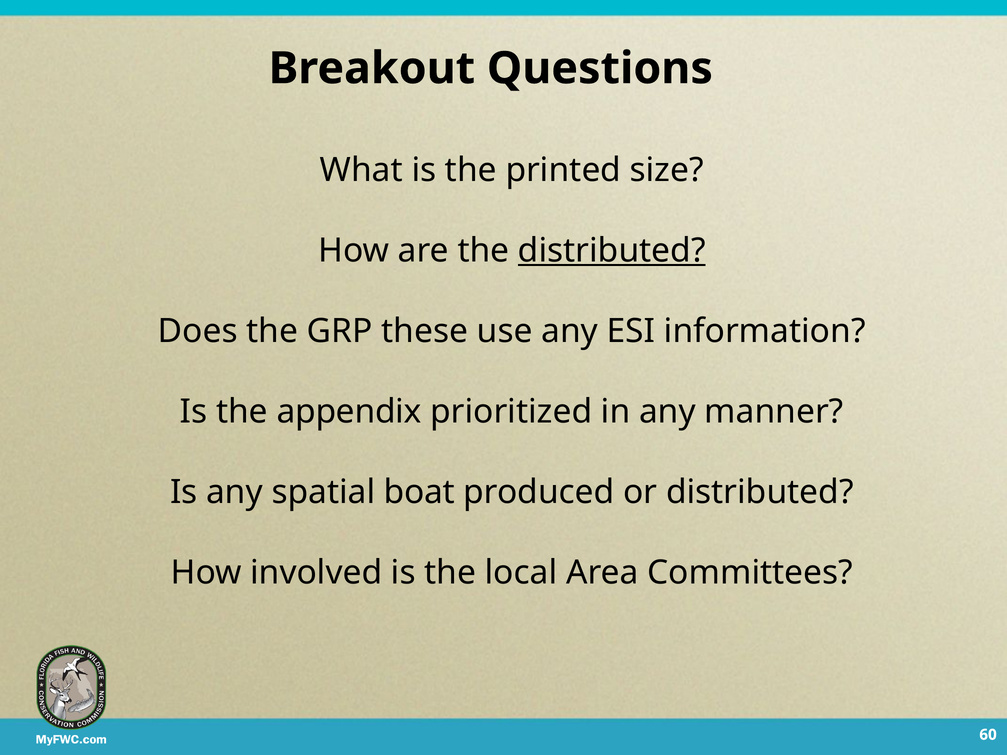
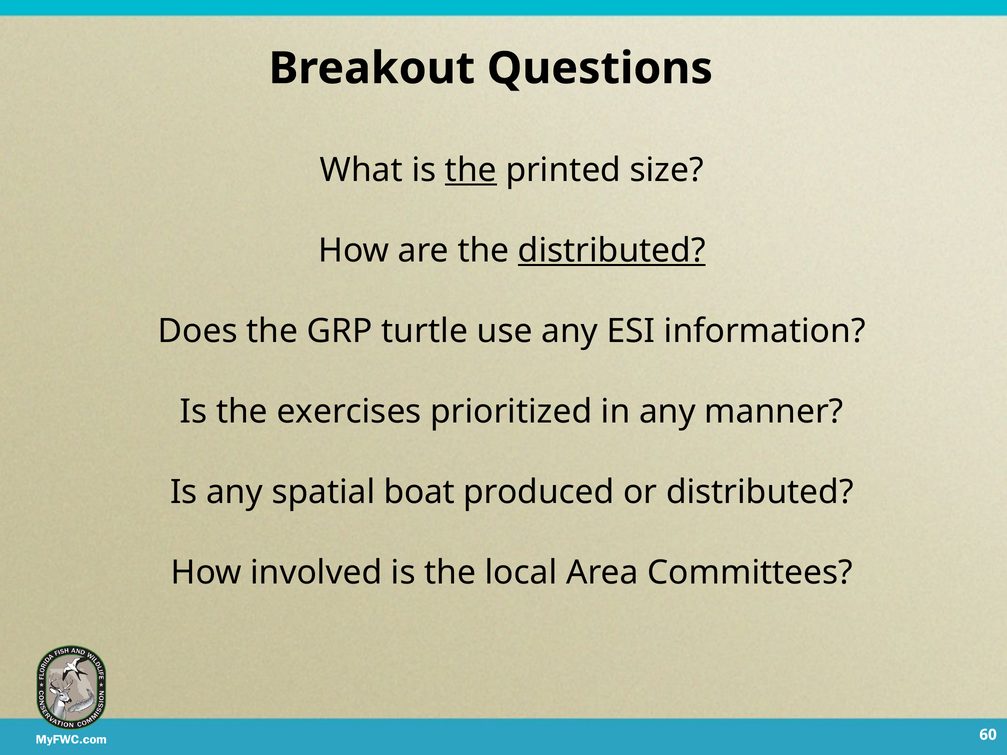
the at (471, 170) underline: none -> present
these: these -> turtle
appendix: appendix -> exercises
